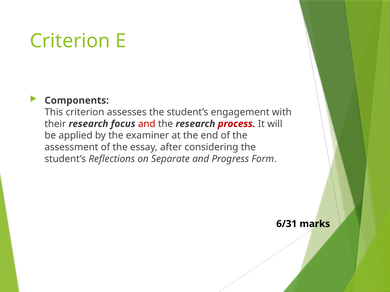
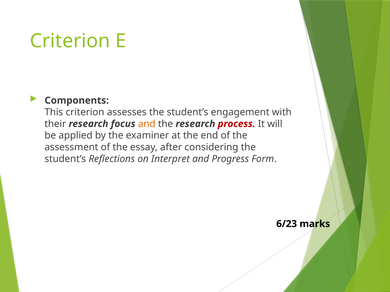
and at (147, 124) colour: red -> orange
Separate: Separate -> Interpret
6/31: 6/31 -> 6/23
